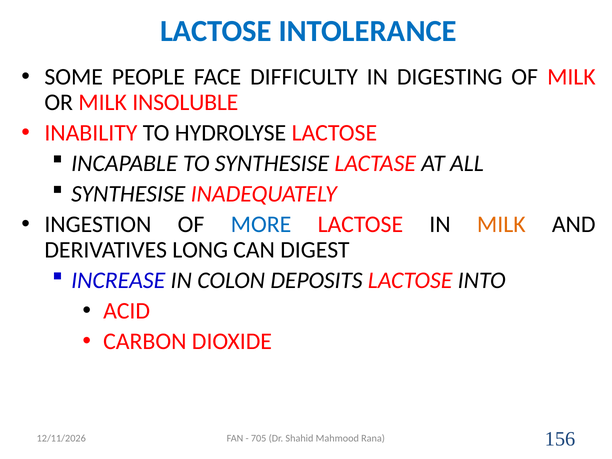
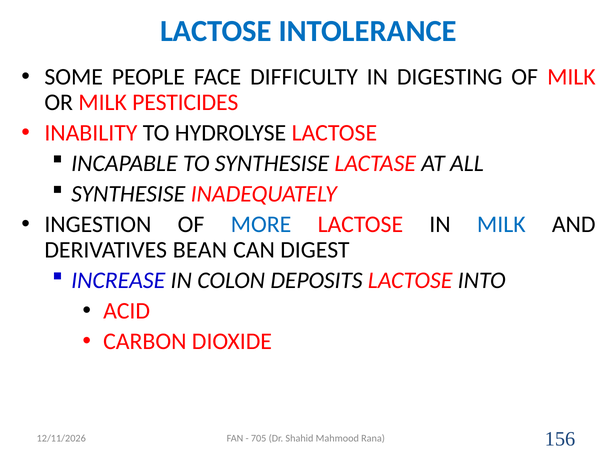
INSOLUBLE: INSOLUBLE -> PESTICIDES
MILK at (501, 224) colour: orange -> blue
LONG: LONG -> BEAN
